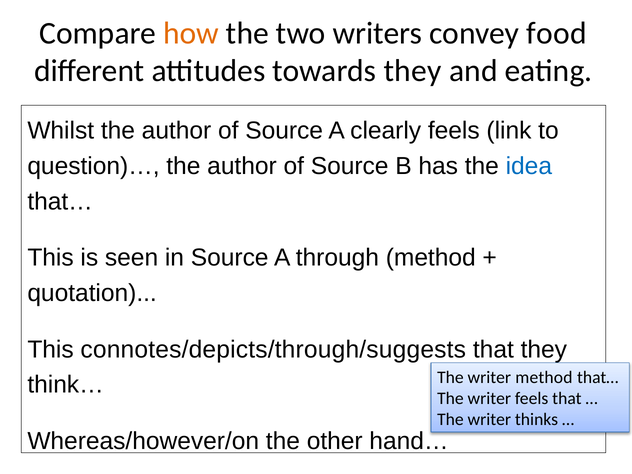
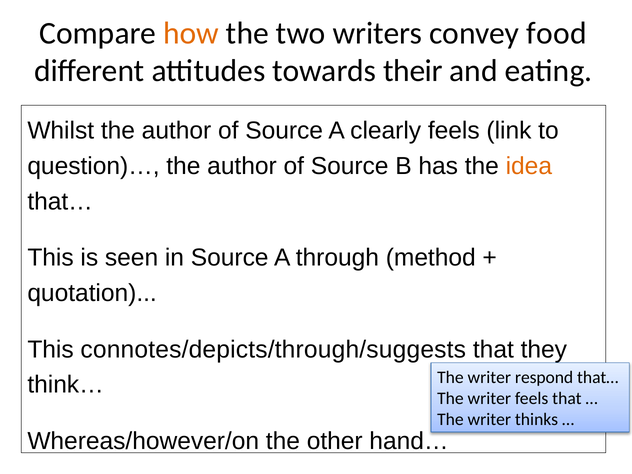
towards they: they -> their
idea colour: blue -> orange
writer method: method -> respond
